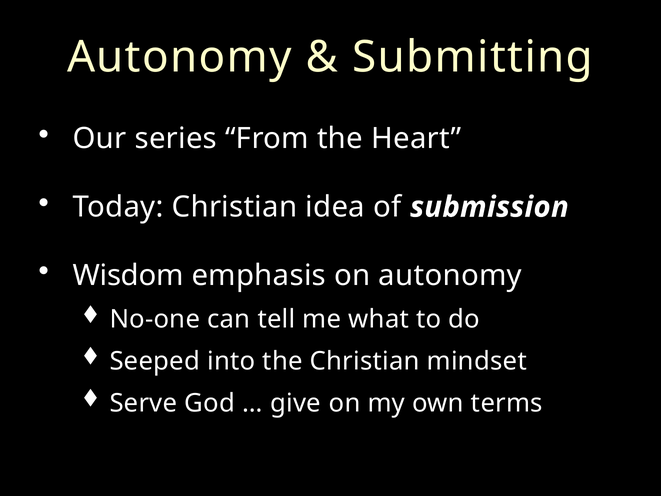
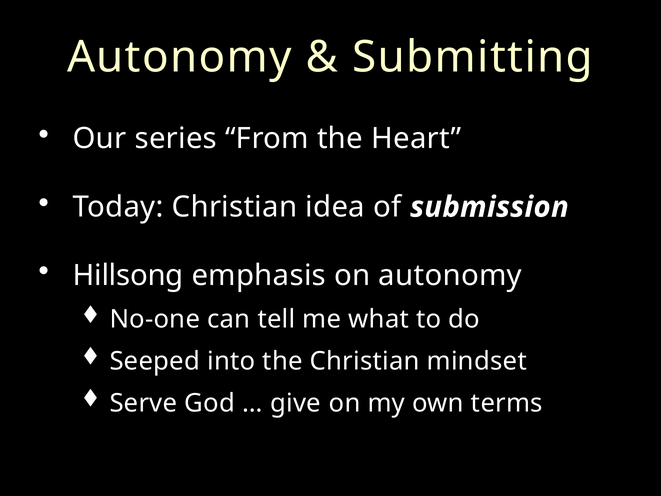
Wisdom: Wisdom -> Hillsong
